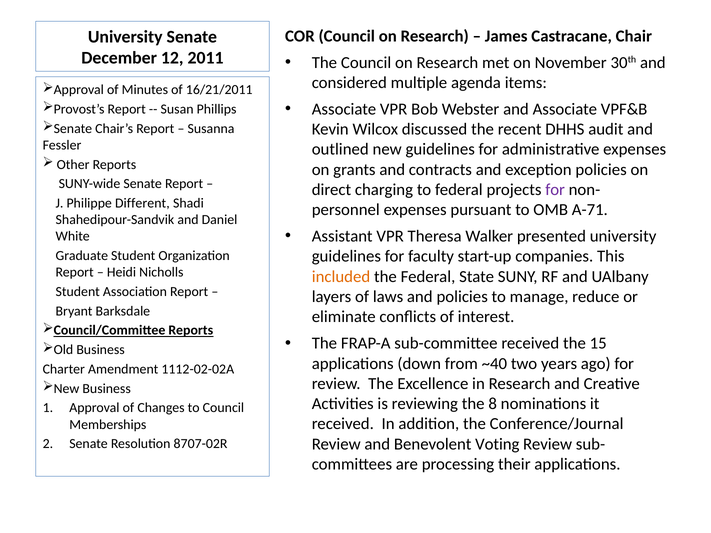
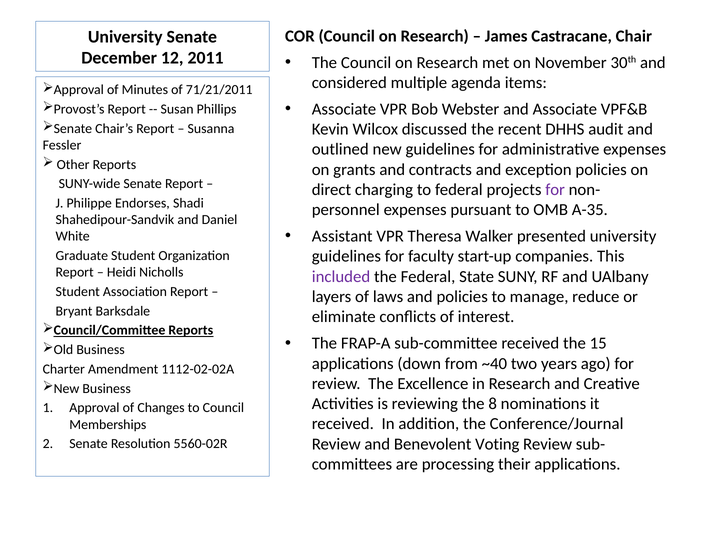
16/21/2011: 16/21/2011 -> 71/21/2011
Different: Different -> Endorses
A-71: A-71 -> A-35
included colour: orange -> purple
8707-02R: 8707-02R -> 5560-02R
